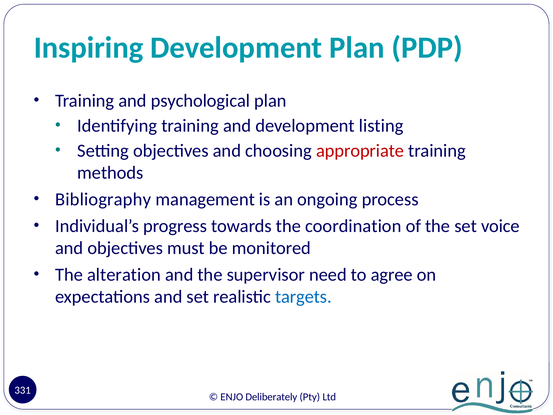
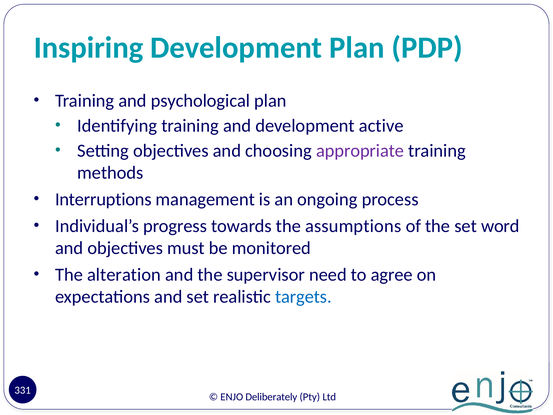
listing: listing -> active
appropriate colour: red -> purple
Bibliography: Bibliography -> Interruptions
coordination: coordination -> assumptions
voice: voice -> word
